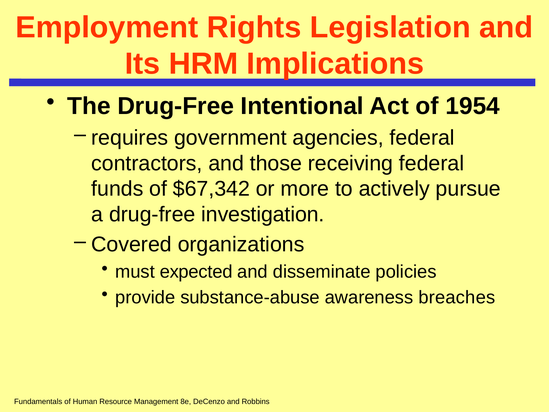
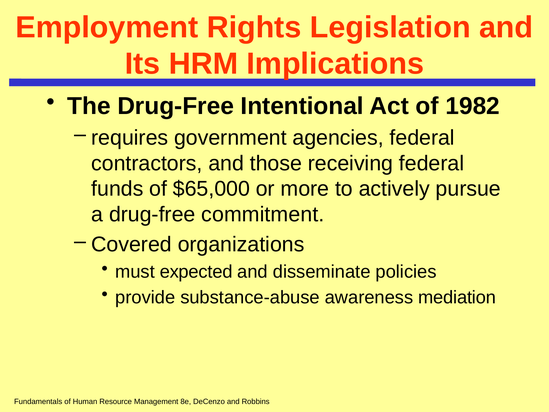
1954: 1954 -> 1982
$67,342: $67,342 -> $65,000
investigation: investigation -> commitment
breaches: breaches -> mediation
